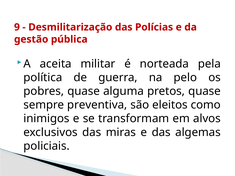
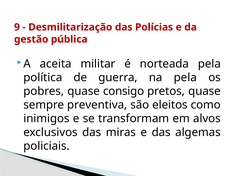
na pelo: pelo -> pela
alguma: alguma -> consigo
